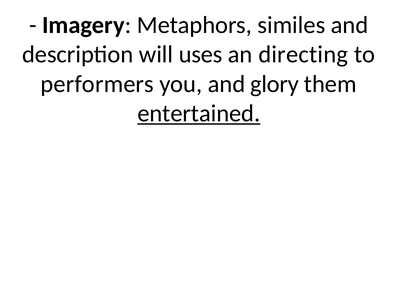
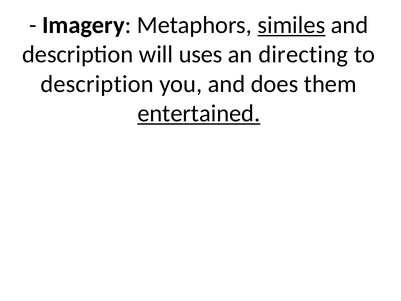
similes underline: none -> present
performers at (97, 84): performers -> description
glory: glory -> does
